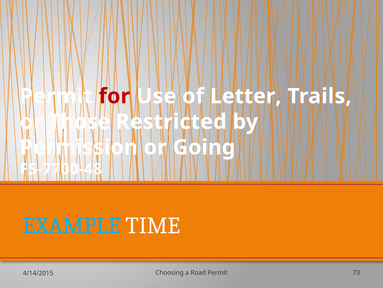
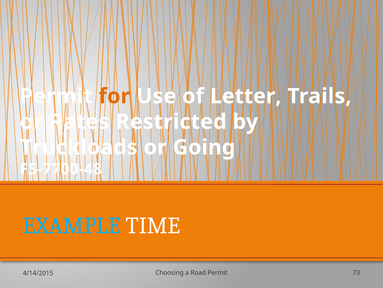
for colour: red -> orange
Those: Those -> Rates
Permission: Permission -> Truckloads
